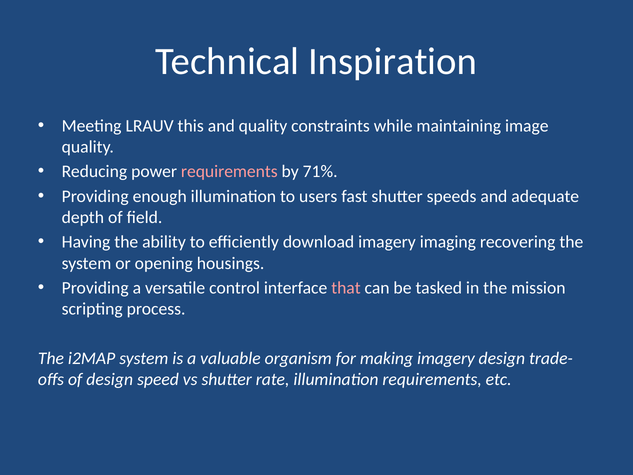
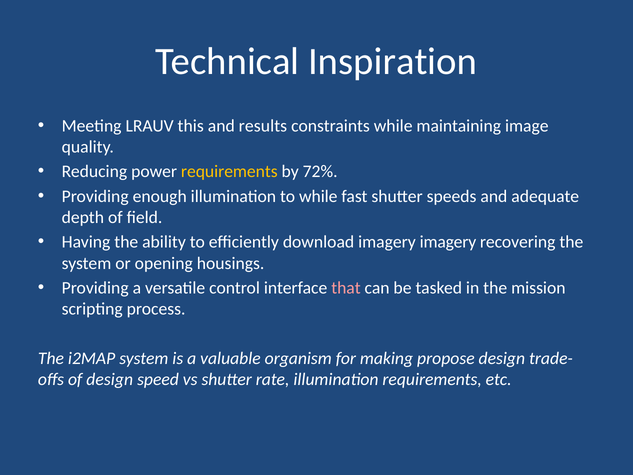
and quality: quality -> results
requirements at (229, 172) colour: pink -> yellow
71%: 71% -> 72%
to users: users -> while
imagery imaging: imaging -> imagery
making imagery: imagery -> propose
